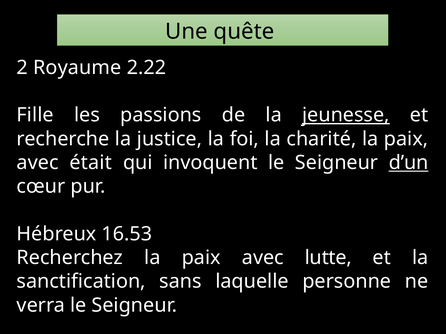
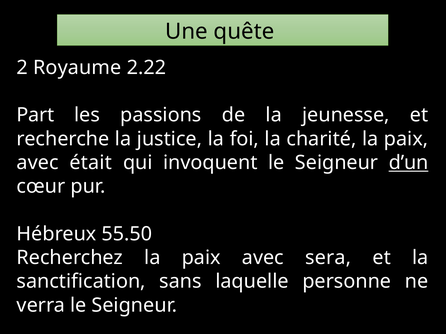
Fille: Fille -> Part
jeunesse underline: present -> none
16.53: 16.53 -> 55.50
lutte: lutte -> sera
